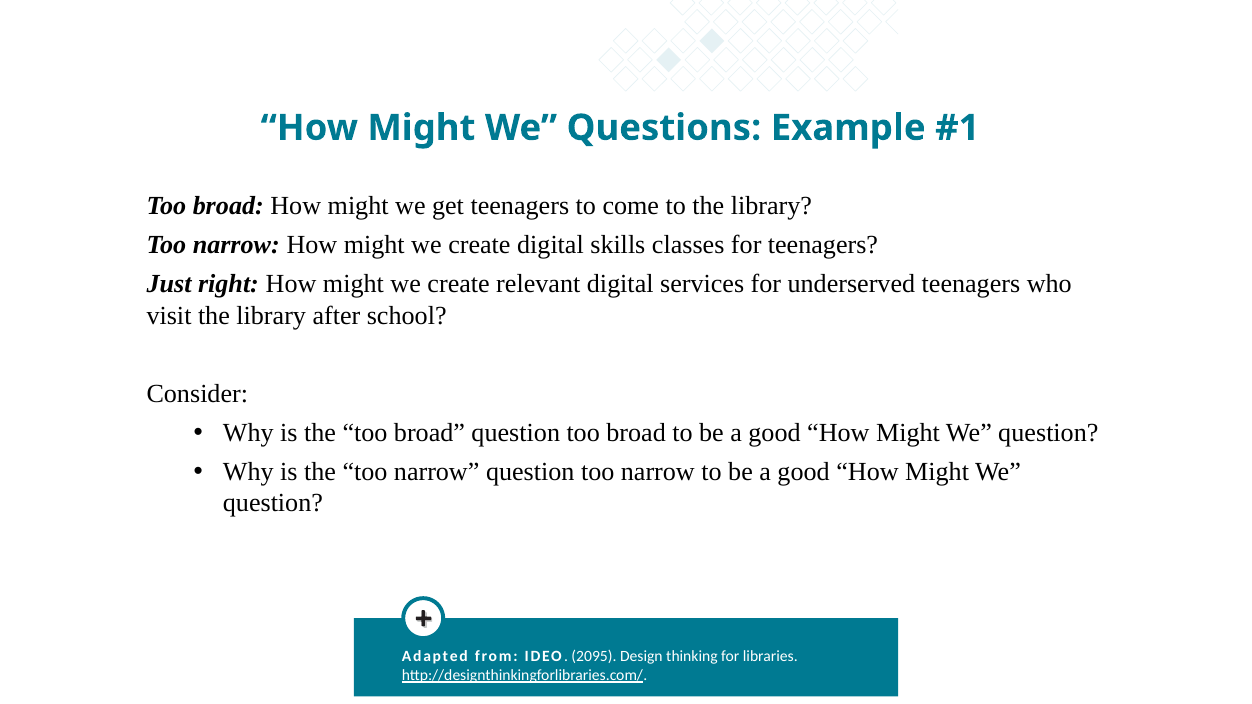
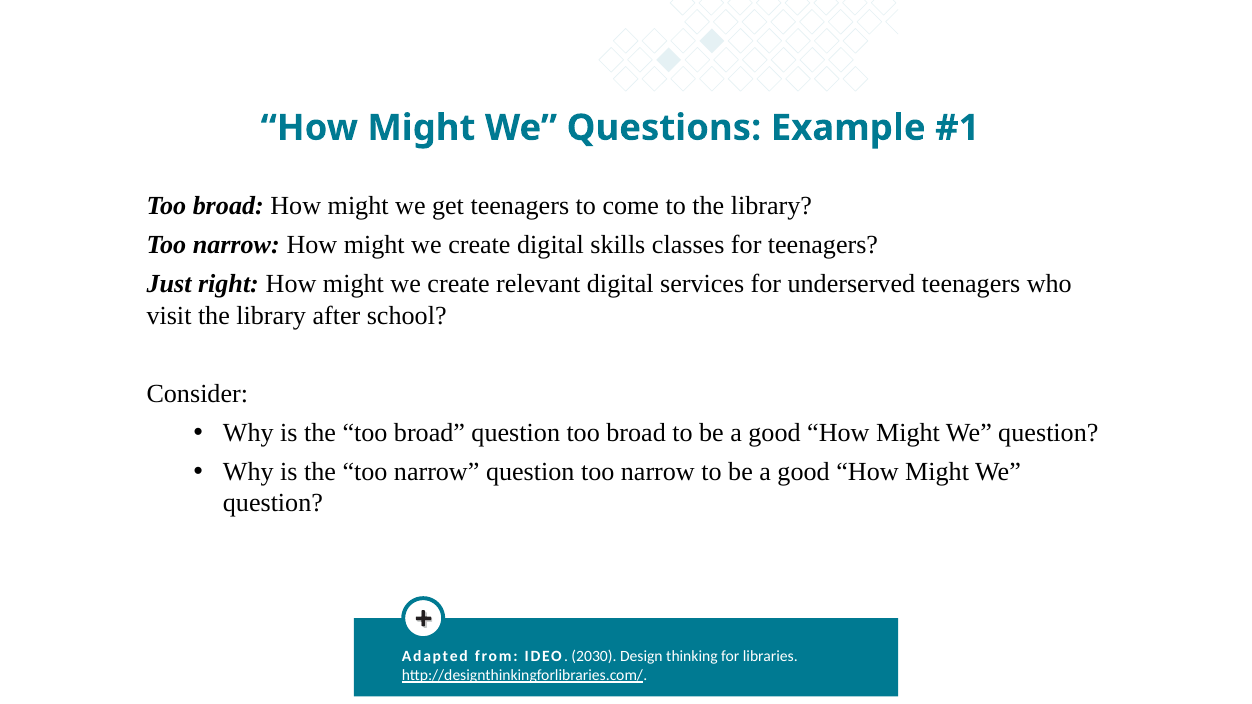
2095: 2095 -> 2030
